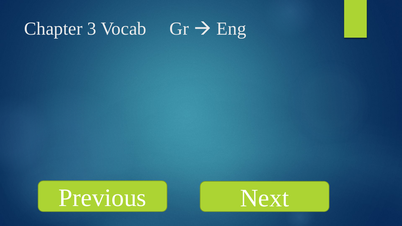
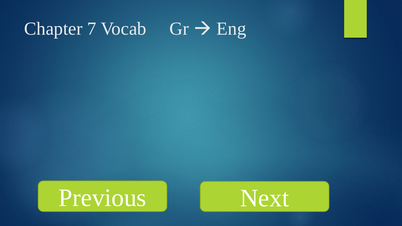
3: 3 -> 7
